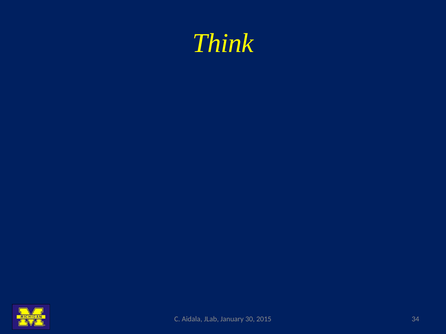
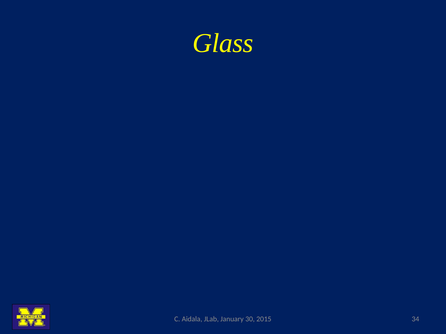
Think: Think -> Glass
